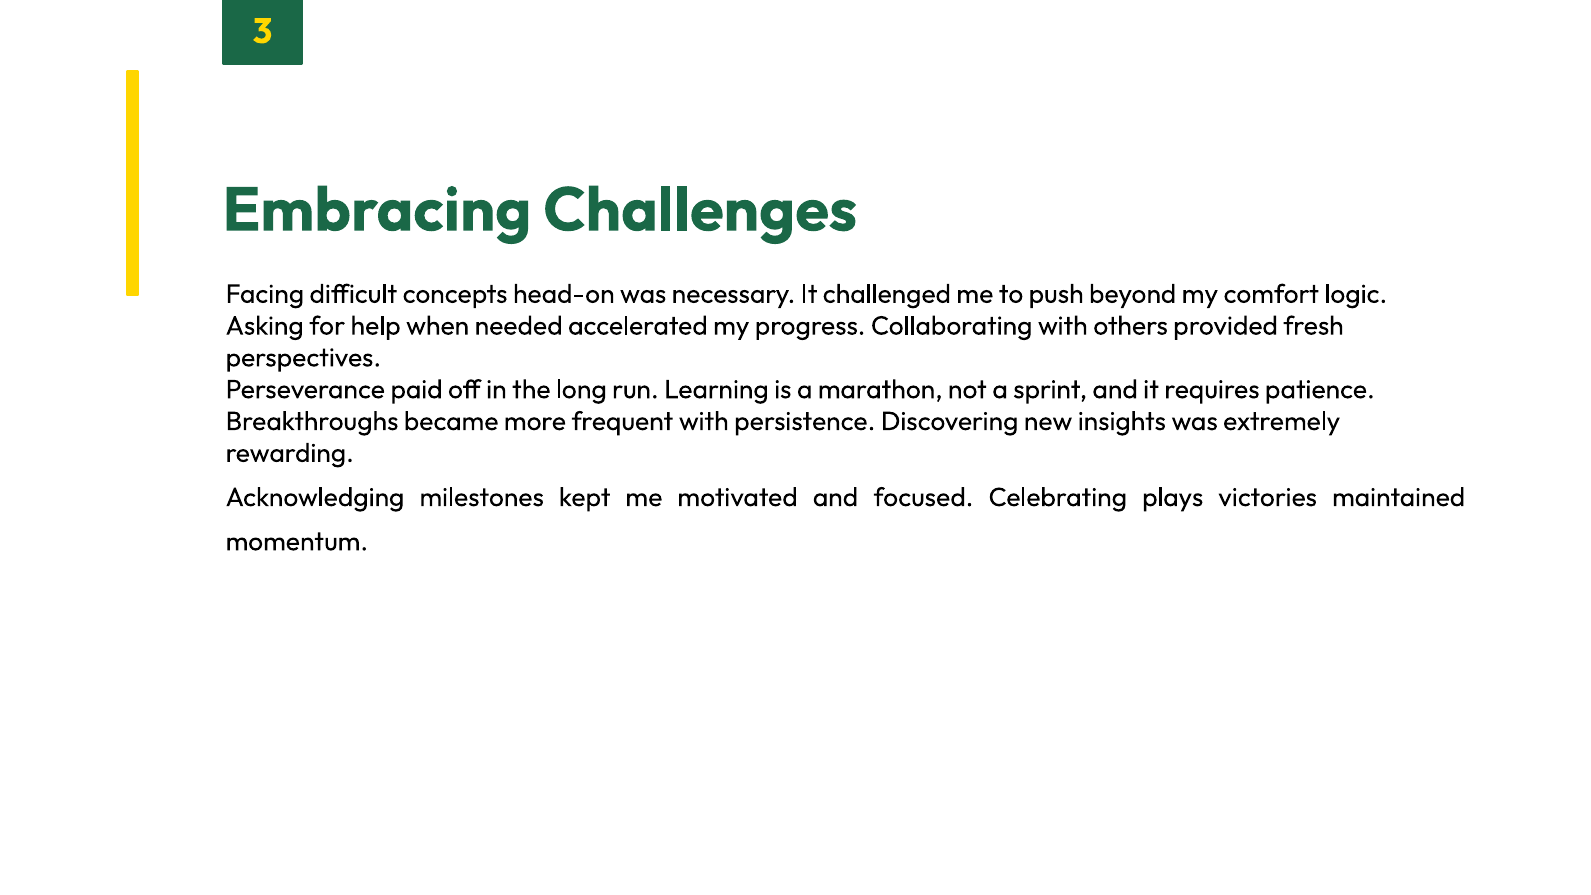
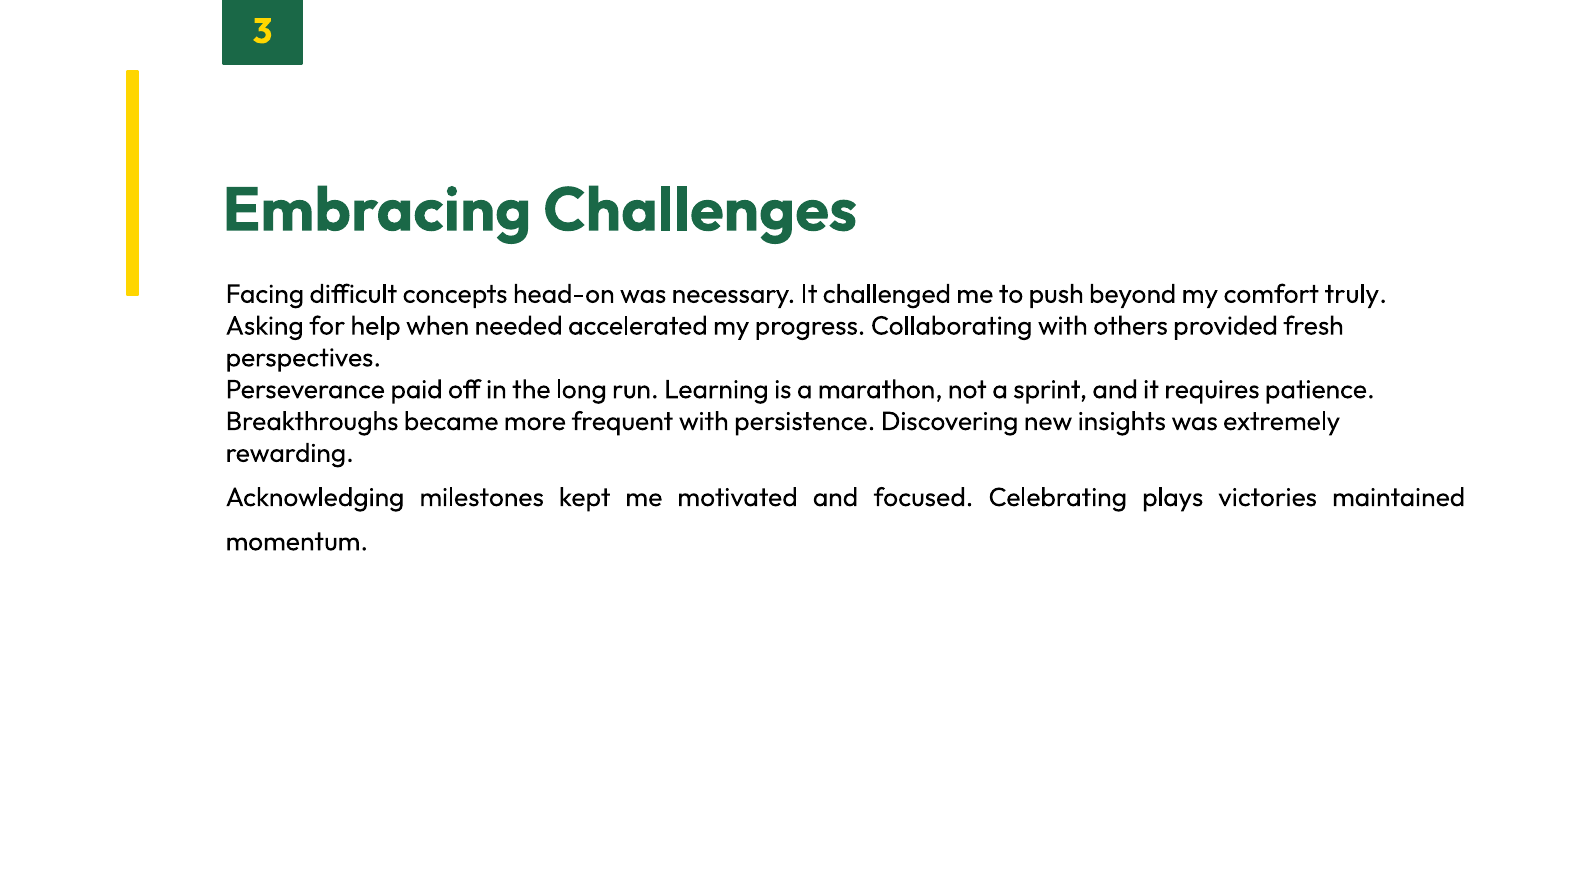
logic: logic -> truly
